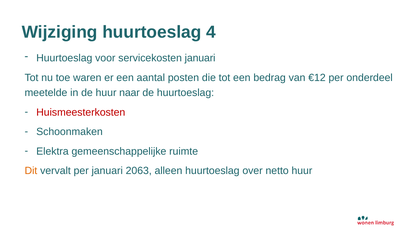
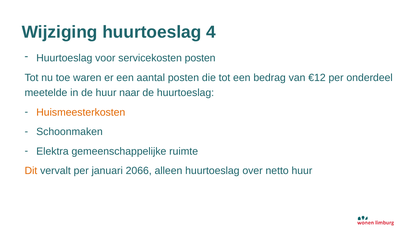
servicekosten januari: januari -> posten
Huismeesterkosten colour: red -> orange
2063: 2063 -> 2066
